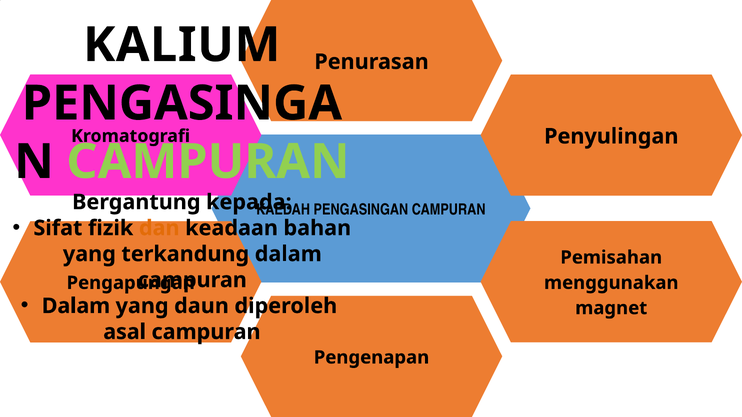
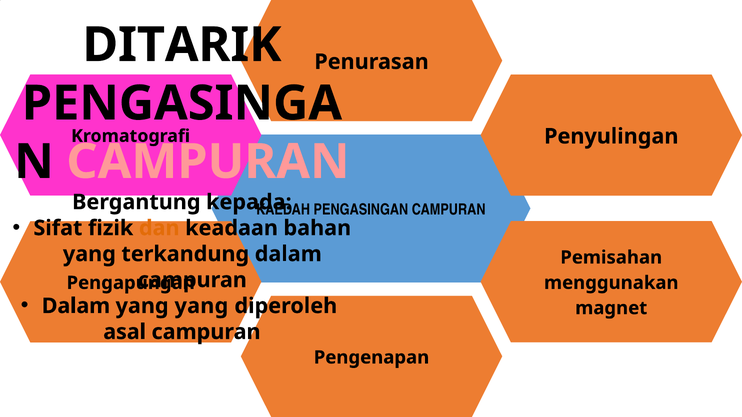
KALIUM: KALIUM -> DITARIK
CAMPURAN at (208, 162) colour: light green -> pink
yang daun: daun -> yang
